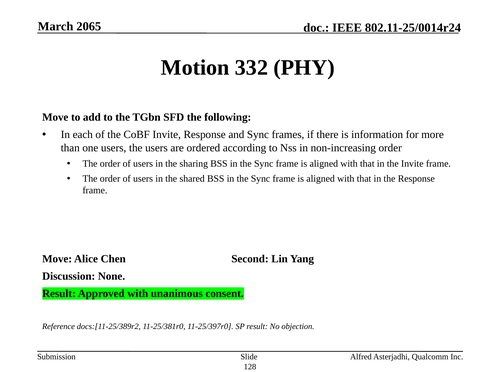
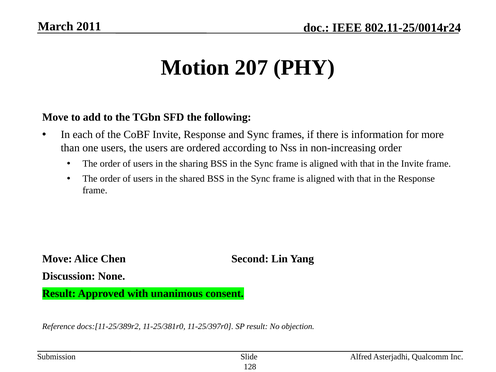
2065: 2065 -> 2011
332: 332 -> 207
